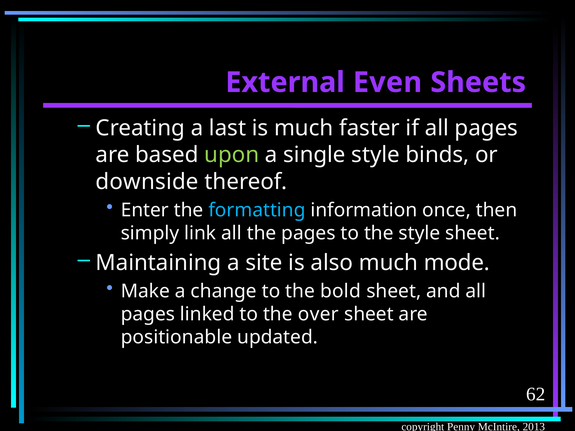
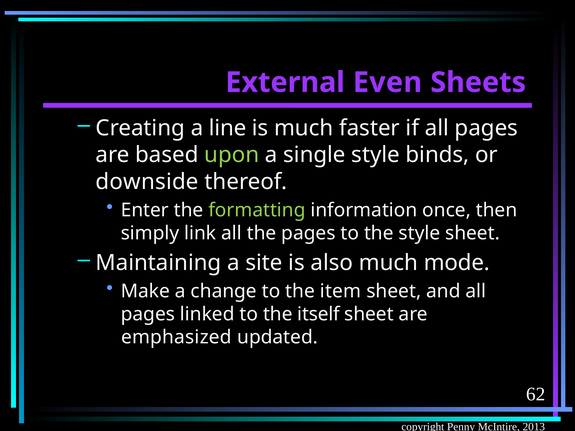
last: last -> line
formatting colour: light blue -> light green
bold: bold -> item
over: over -> itself
positionable: positionable -> emphasized
